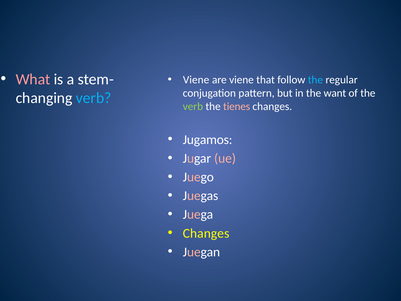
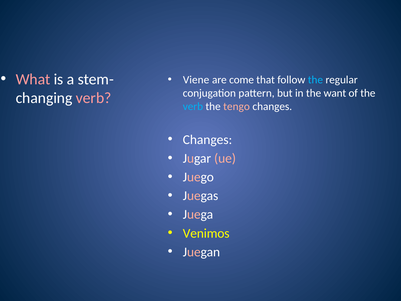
are viene: viene -> come
verb at (94, 98) colour: light blue -> pink
verb at (193, 106) colour: light green -> light blue
tienes: tienes -> tengo
Jugamos at (208, 140): Jugamos -> Changes
Changes at (206, 233): Changes -> Venimos
